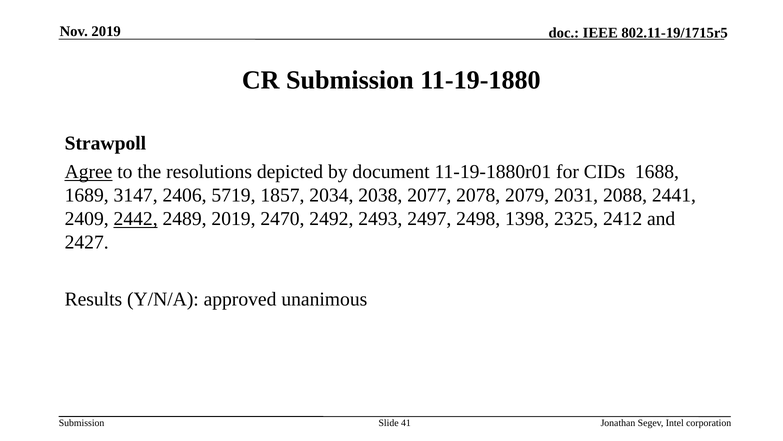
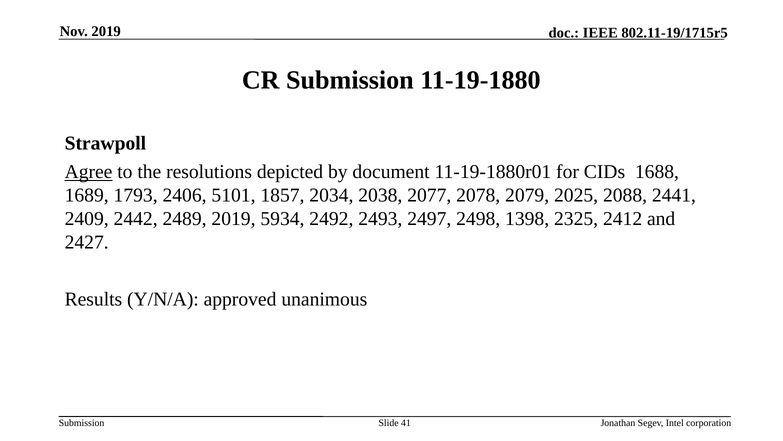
3147: 3147 -> 1793
5719: 5719 -> 5101
2031: 2031 -> 2025
2442 underline: present -> none
2470: 2470 -> 5934
